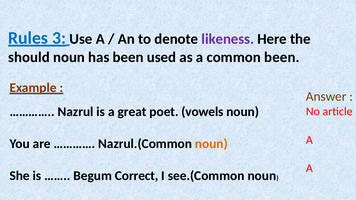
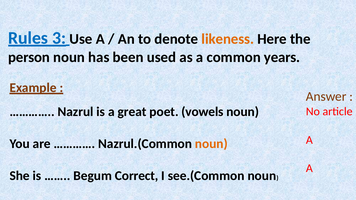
likeness colour: purple -> orange
should: should -> person
common been: been -> years
